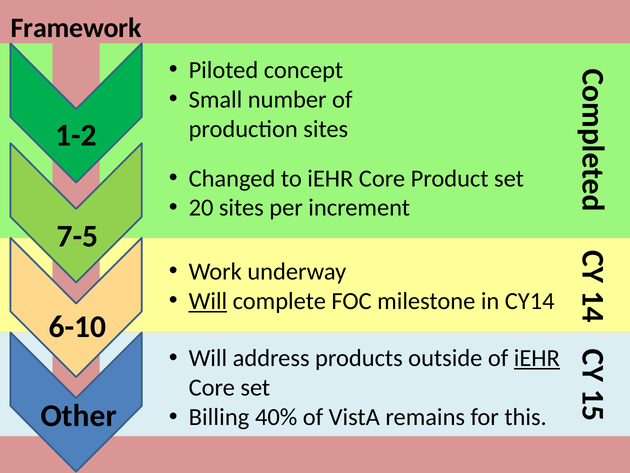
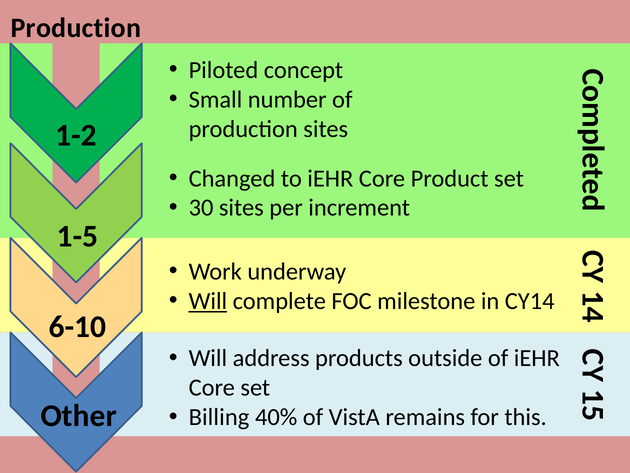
Framework at (76, 28): Framework -> Production
20: 20 -> 30
7-5: 7-5 -> 1-5
iEHR at (537, 358) underline: present -> none
